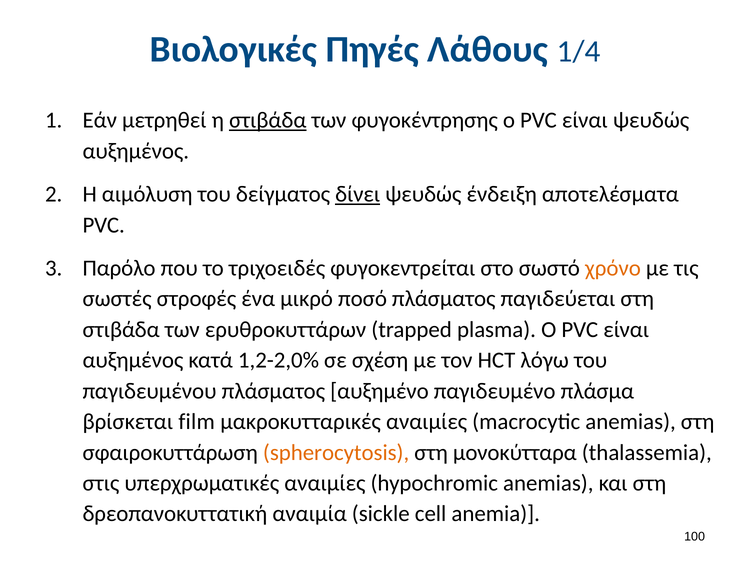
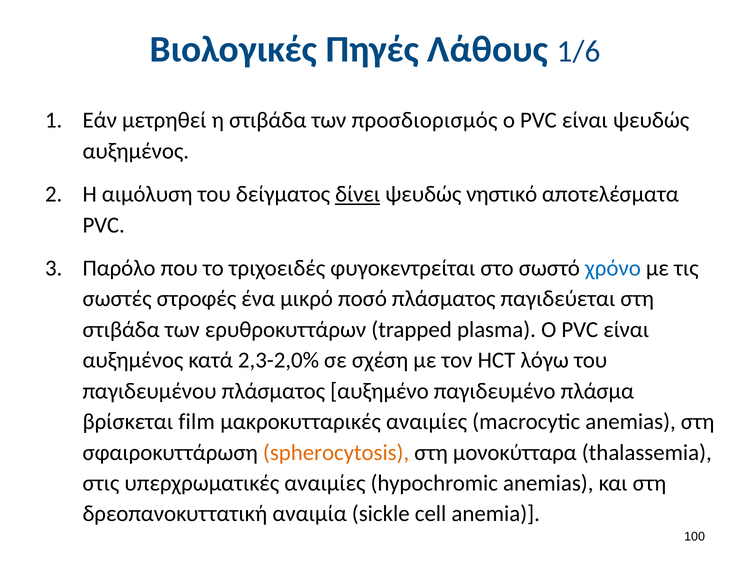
1/4: 1/4 -> 1/6
στιβάδα at (268, 120) underline: present -> none
φυγοκέντρησης: φυγοκέντρησης -> προσδιορισμός
ένδειξη: ένδειξη -> νηστικό
χρόνο colour: orange -> blue
1,2-2,0%: 1,2-2,0% -> 2,3-2,0%
